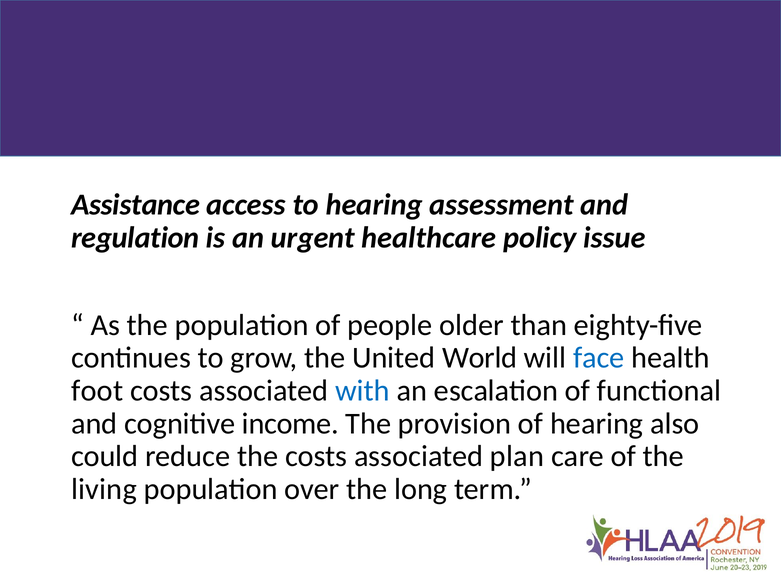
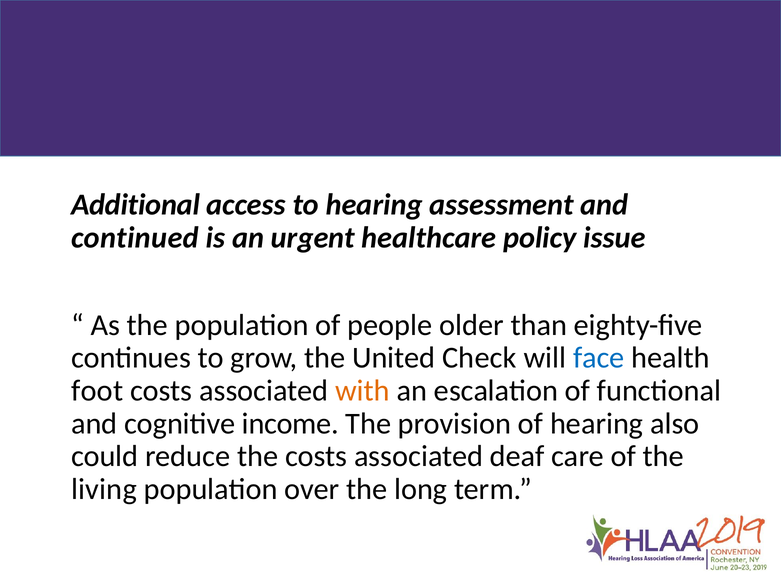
Assistance: Assistance -> Additional
regulation: regulation -> continued
World: World -> Check
with colour: blue -> orange
plan: plan -> deaf
